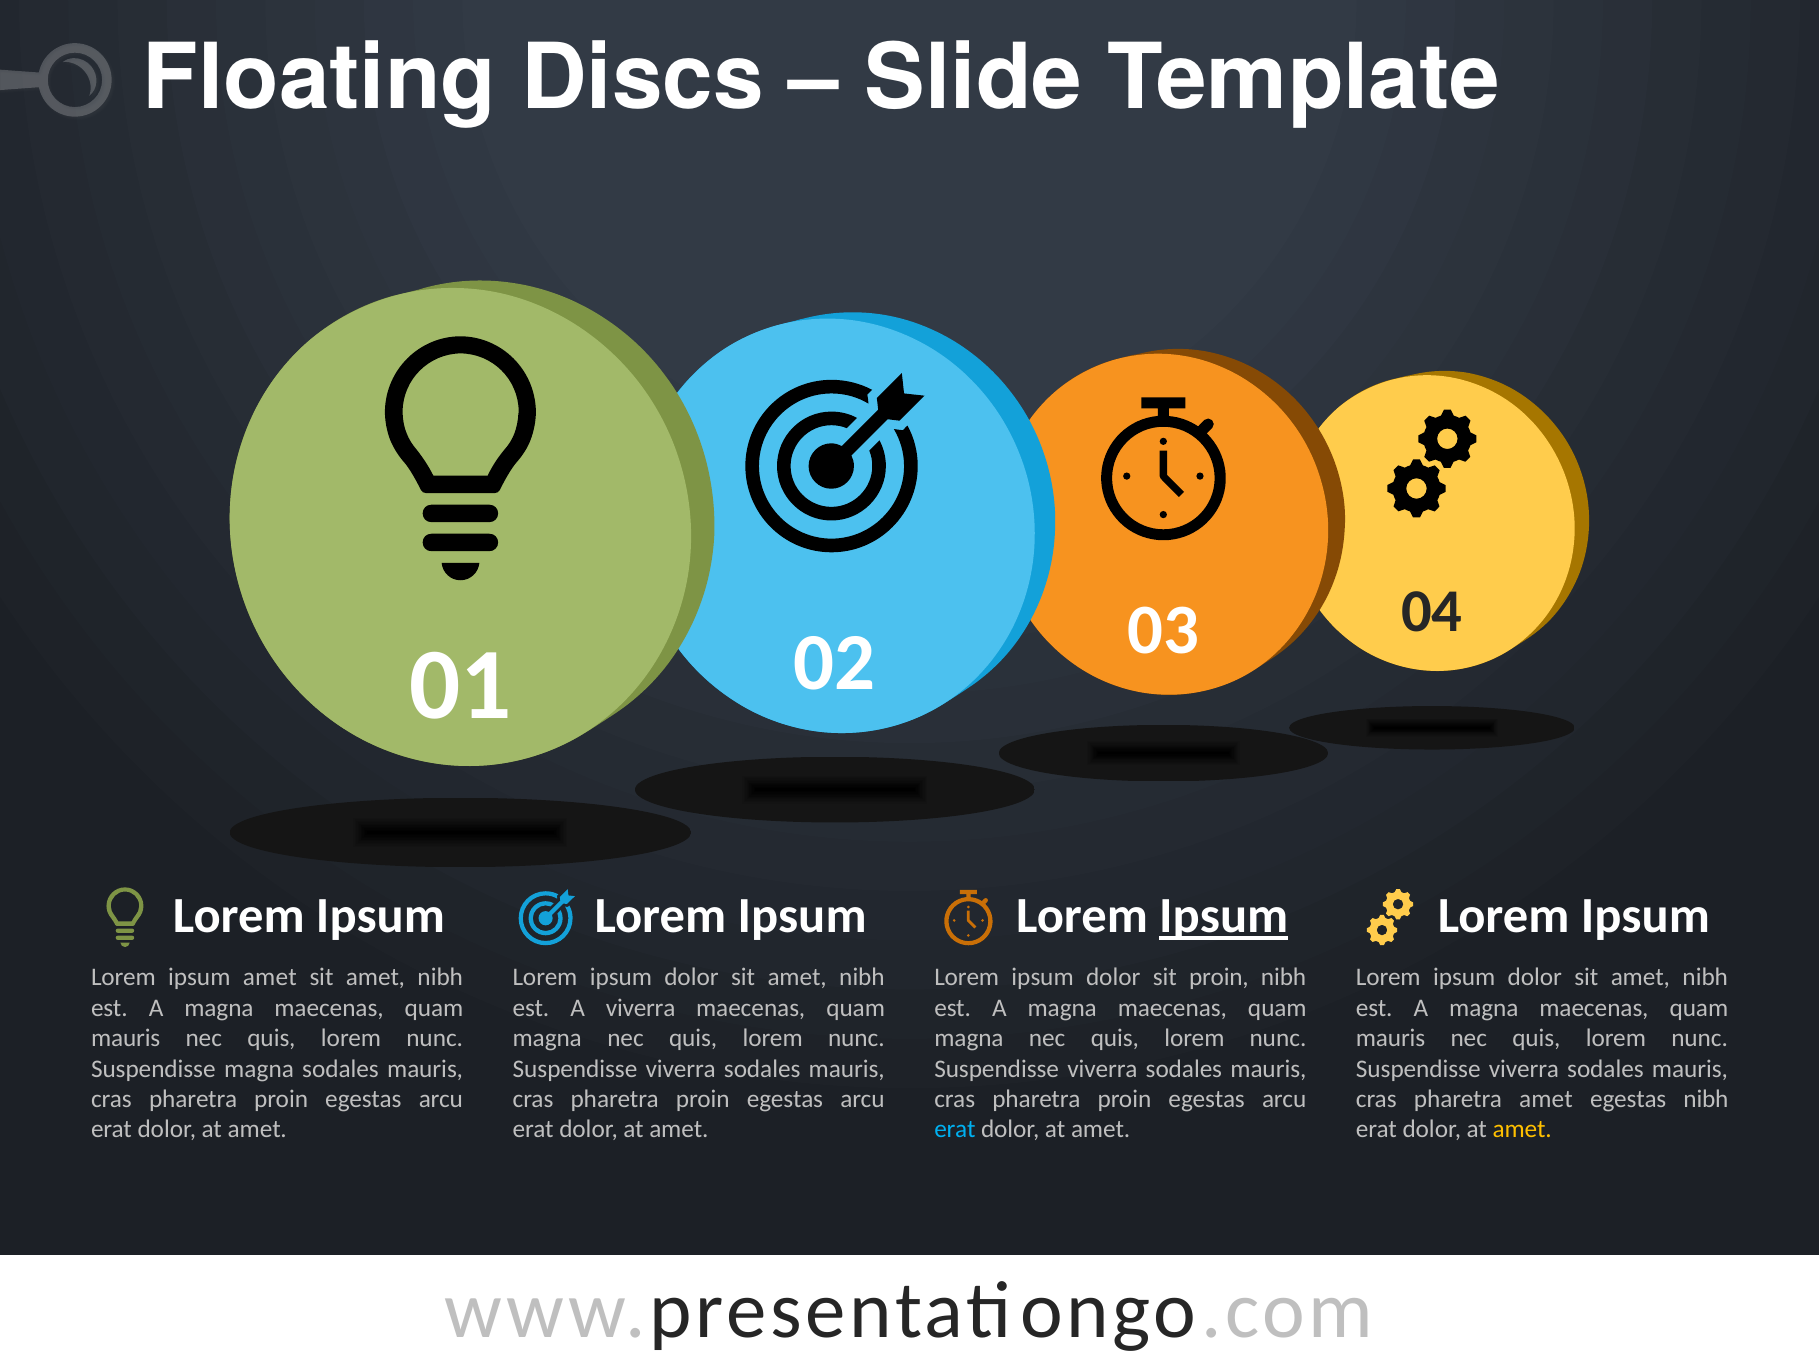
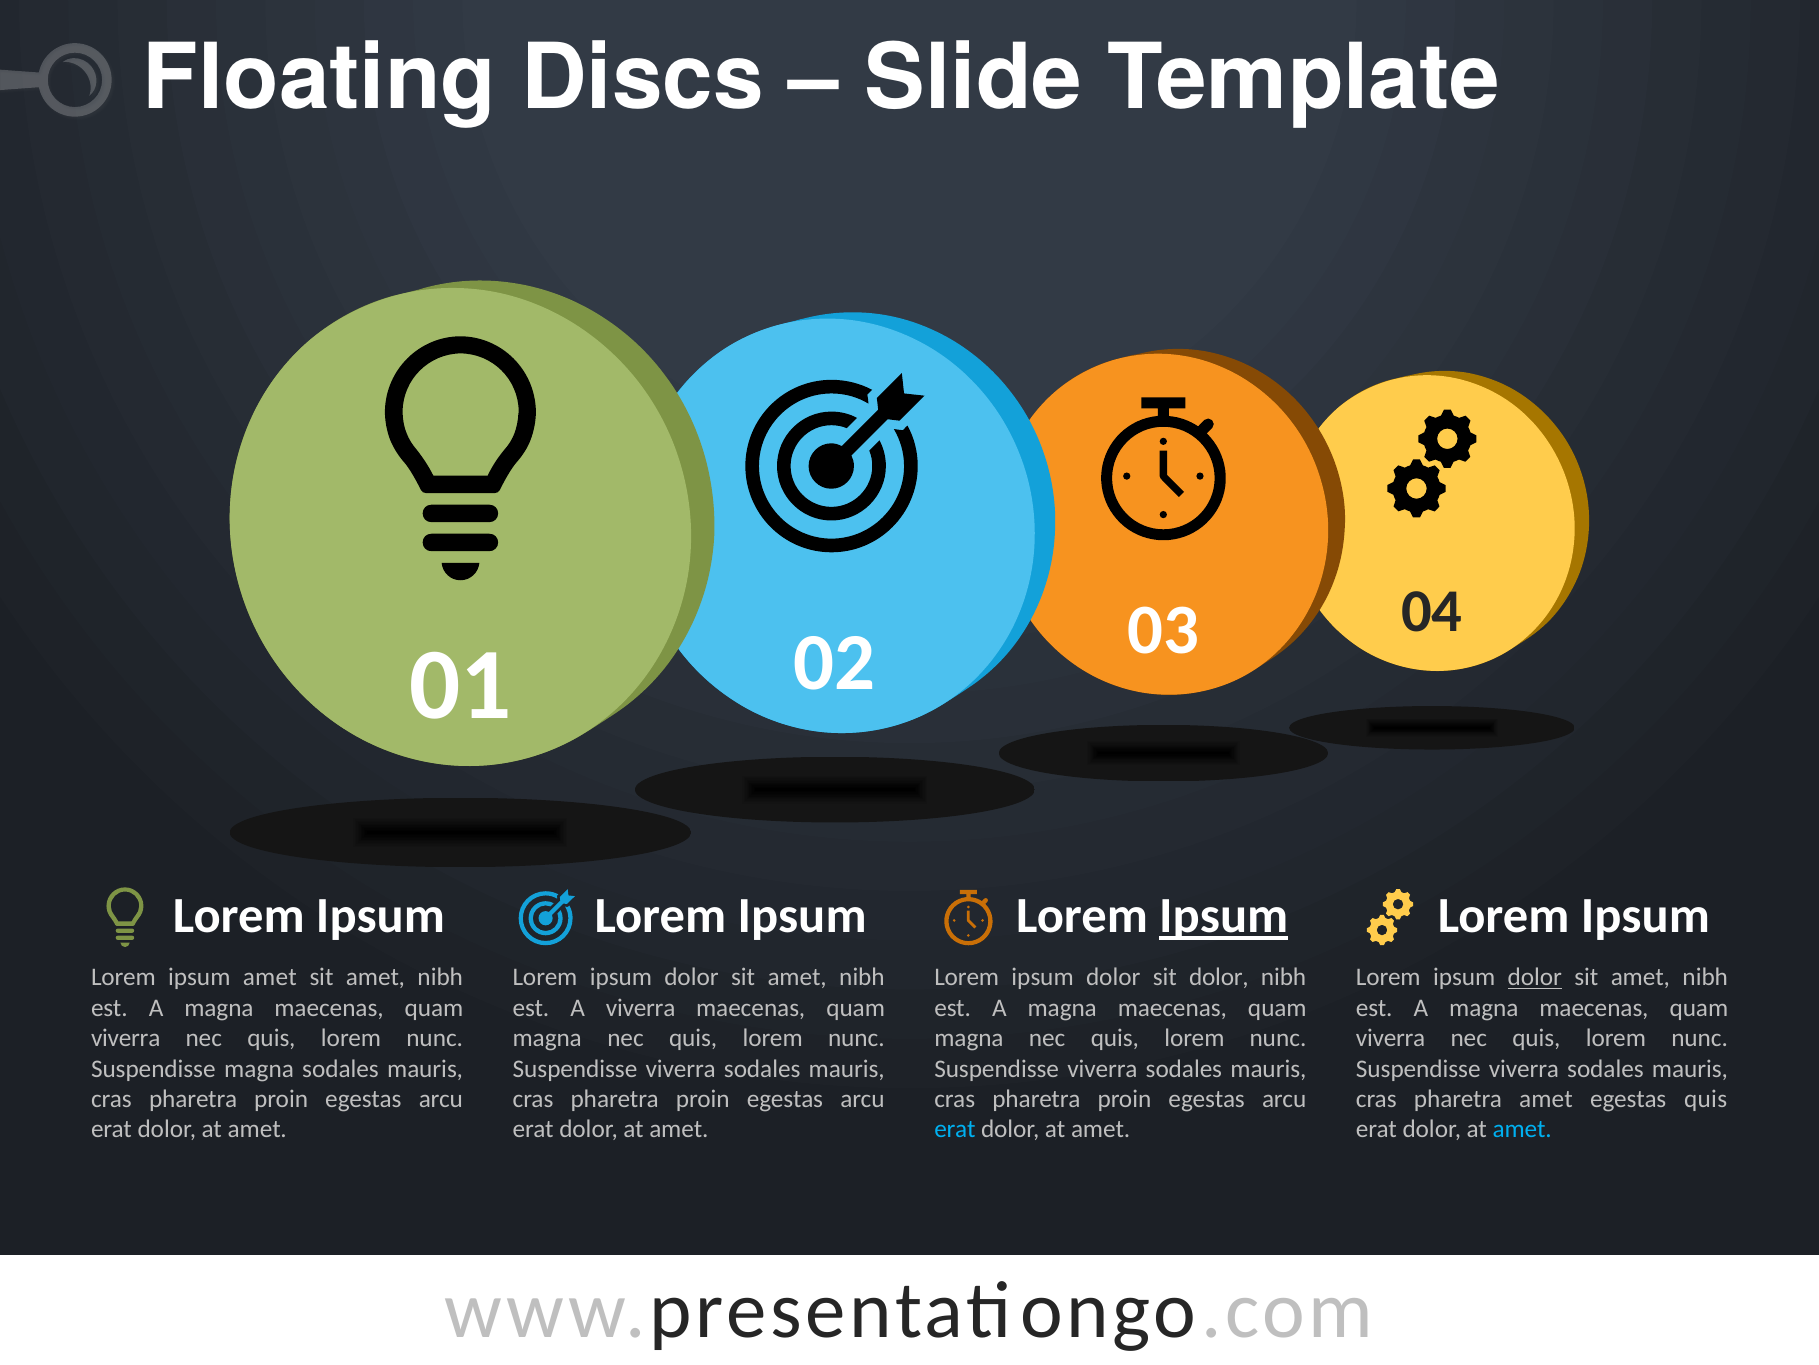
sit proin: proin -> dolor
dolor at (1535, 977) underline: none -> present
mauris at (126, 1038): mauris -> viverra
mauris at (1391, 1038): mauris -> viverra
egestas nibh: nibh -> quis
amet at (1522, 1129) colour: yellow -> light blue
